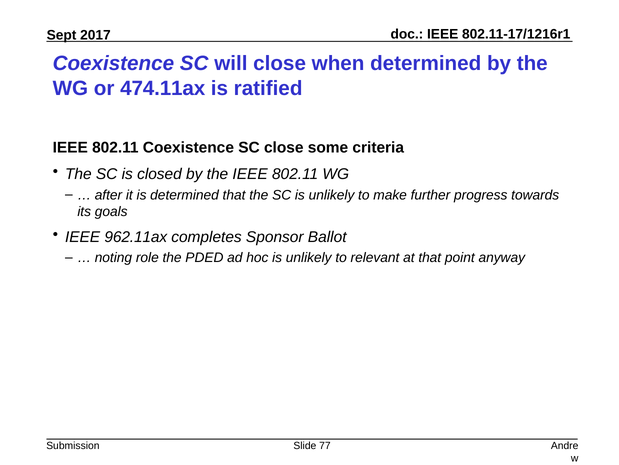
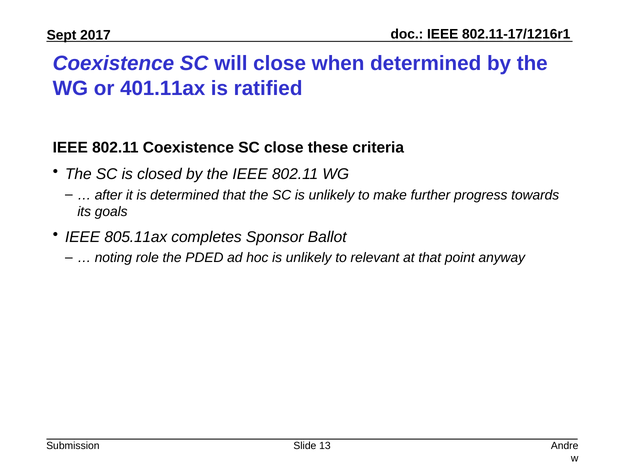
474.11ax: 474.11ax -> 401.11ax
some: some -> these
962.11ax: 962.11ax -> 805.11ax
77: 77 -> 13
